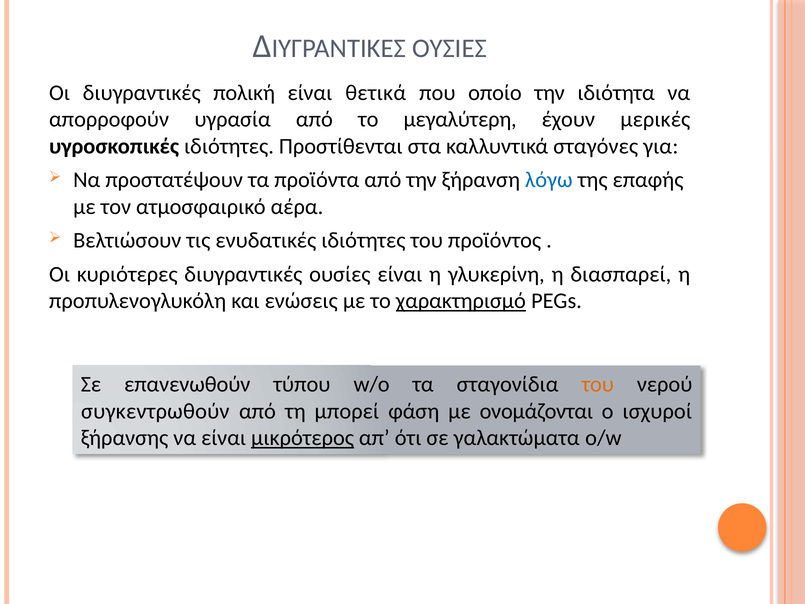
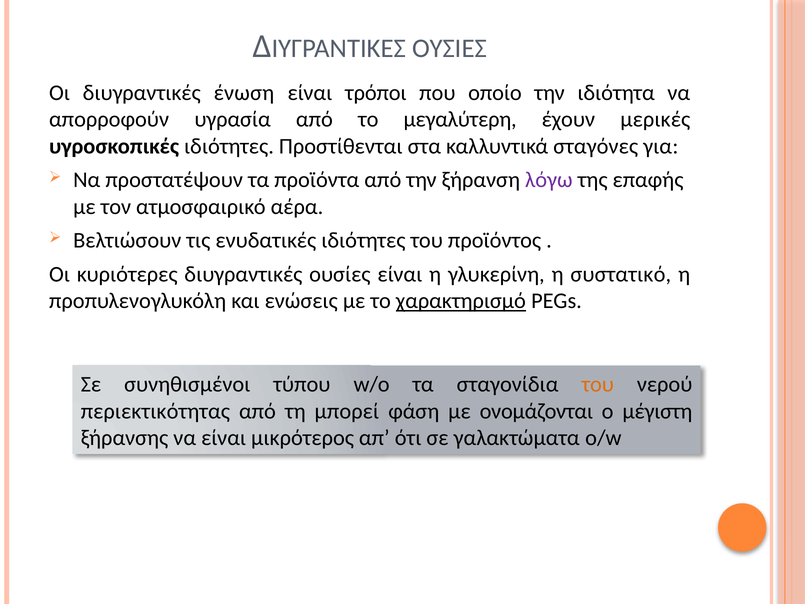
πολική: πολική -> ένωση
θετικά: θετικά -> τρόποι
λόγω colour: blue -> purple
διασπαρεί: διασπαρεί -> συστατικό
επανενωθούν: επανενωθούν -> συνηθισμένοι
συγκεντρωθούν: συγκεντρωθούν -> περιεκτικότητας
ισχυροί: ισχυροί -> μέγιστη
μικρότερος underline: present -> none
